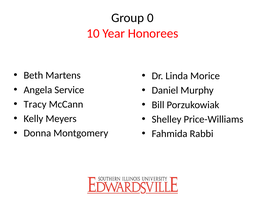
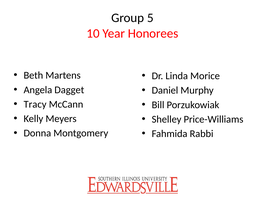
0: 0 -> 5
Service: Service -> Dagget
